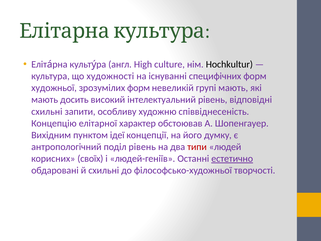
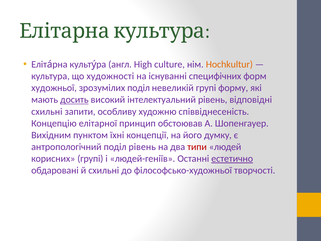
Hochkultur colour: black -> orange
зрозумілих форм: форм -> поділ
групі мають: мають -> форму
досить underline: none -> present
характер: характер -> принцип
ідеї: ідеї -> їхні
корисних своїх: своїх -> групі
